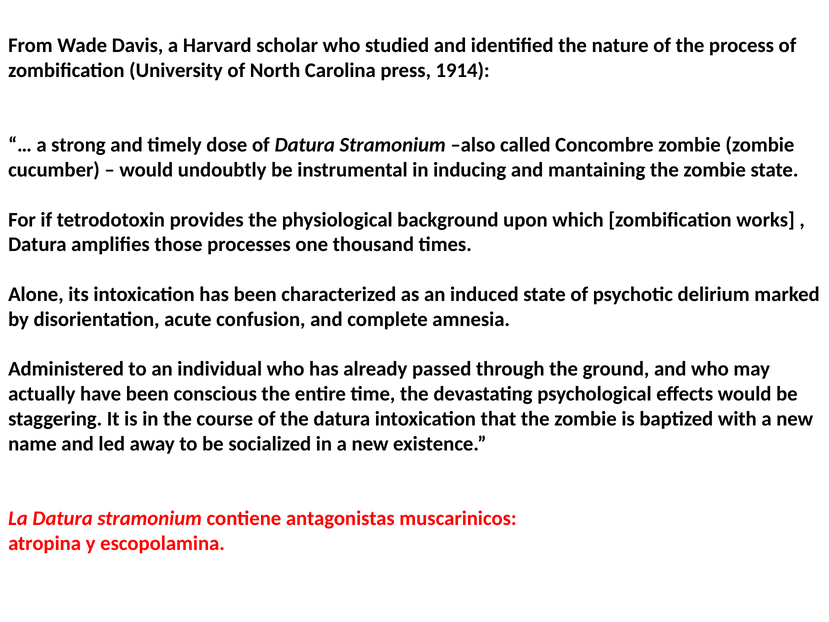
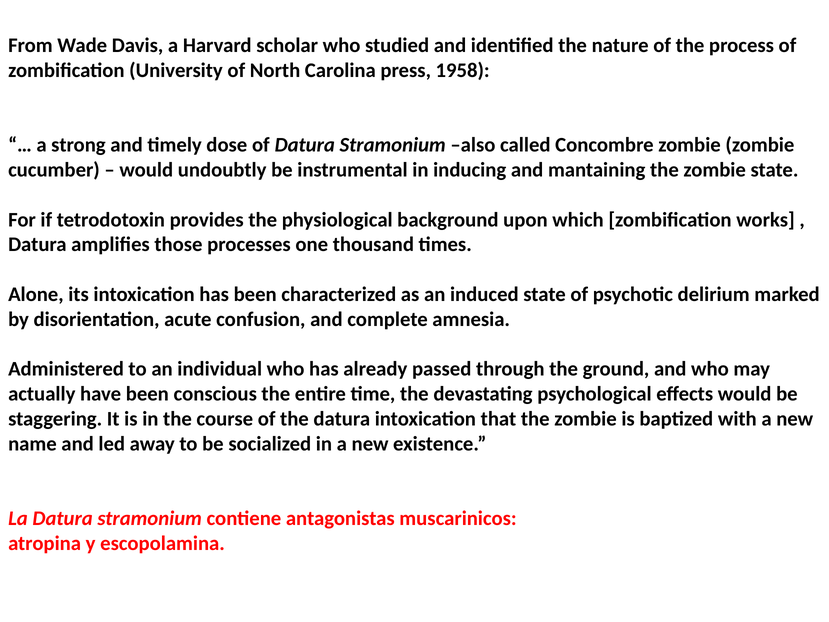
1914: 1914 -> 1958
